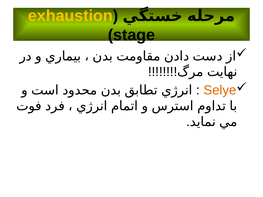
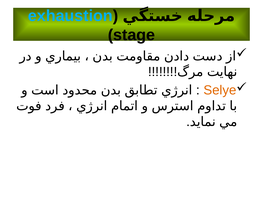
exhaustion colour: yellow -> light blue
